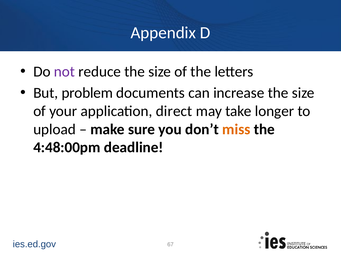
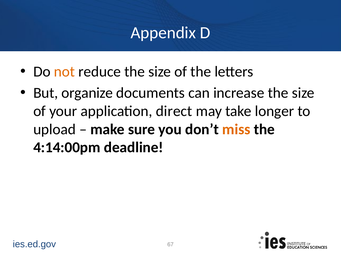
not colour: purple -> orange
problem: problem -> organize
4:48:00pm: 4:48:00pm -> 4:14:00pm
